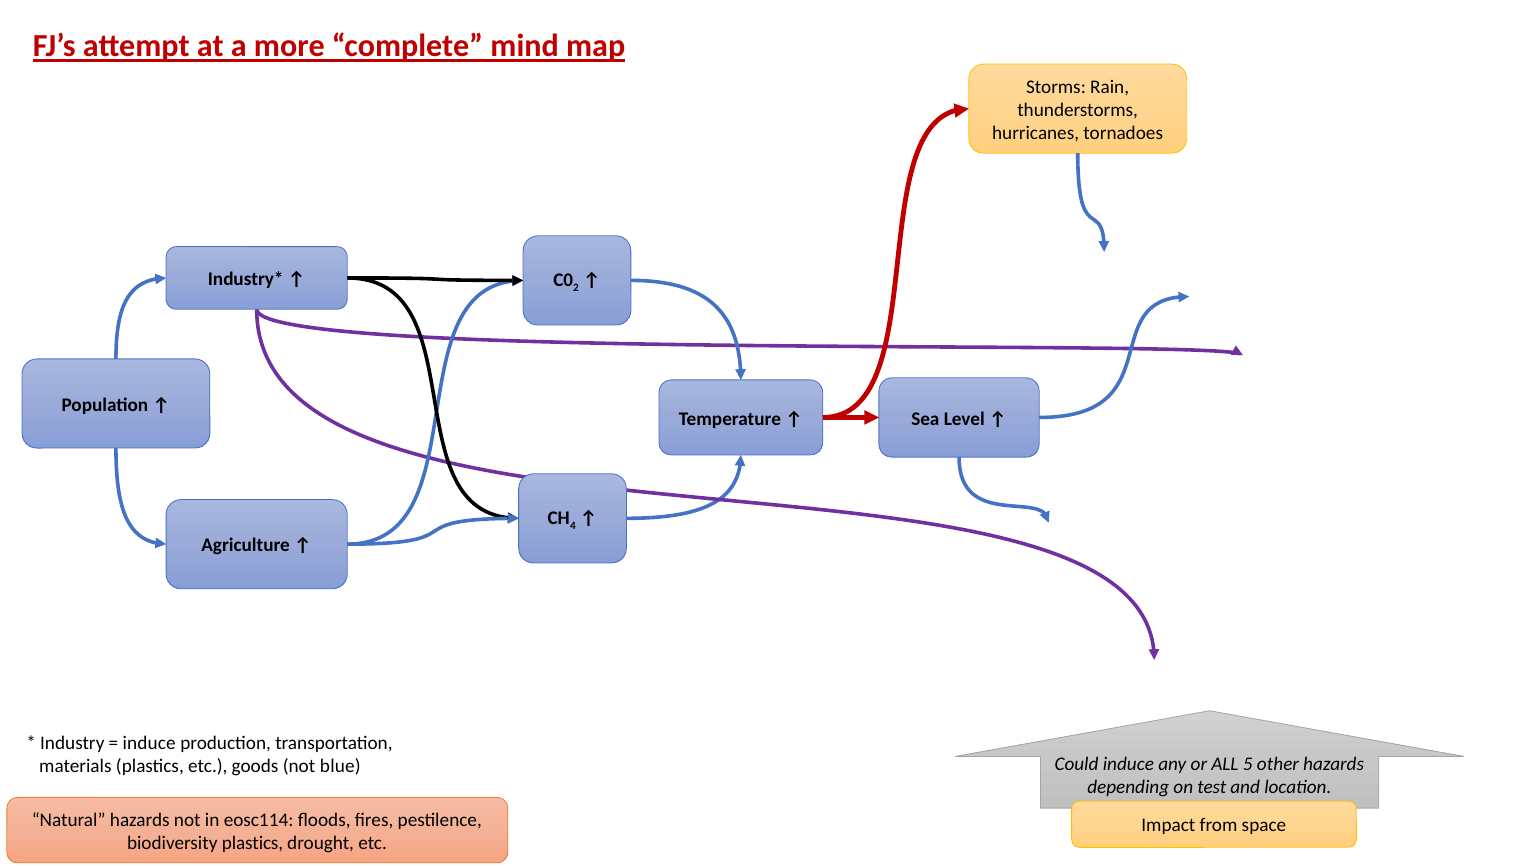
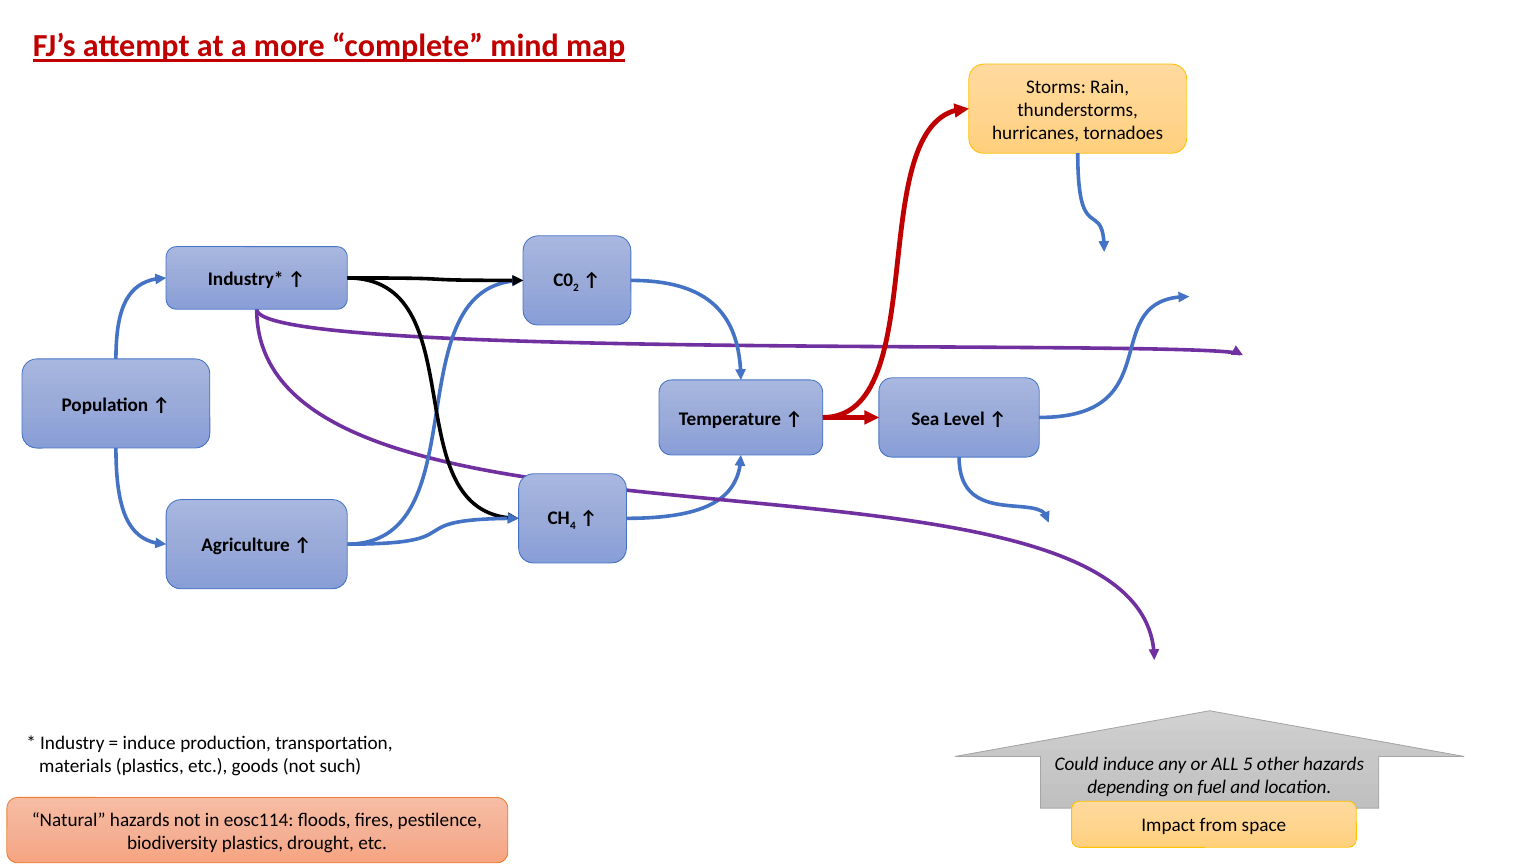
blue: blue -> such
test: test -> fuel
